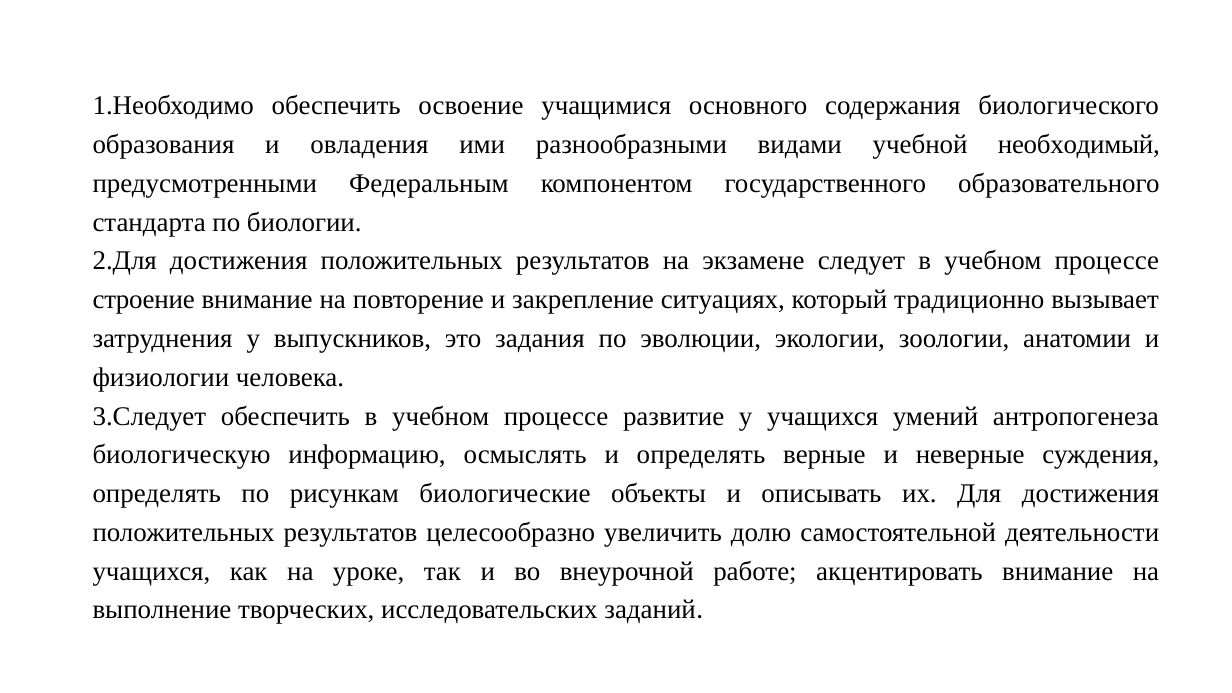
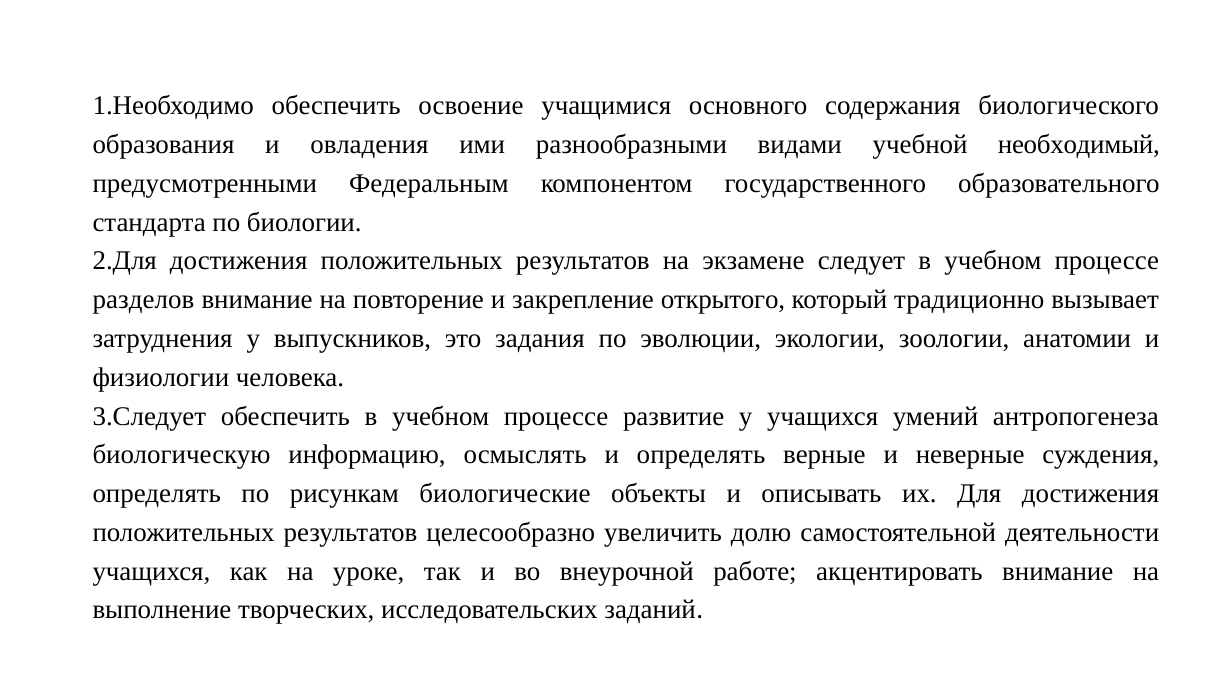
строение: строение -> разделов
ситуациях: ситуациях -> открытого
